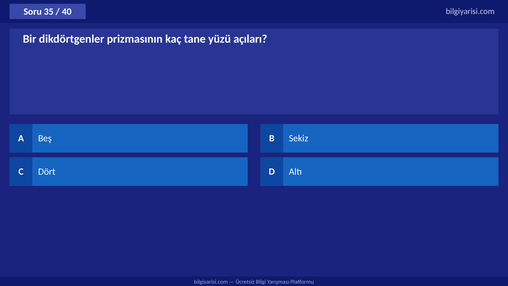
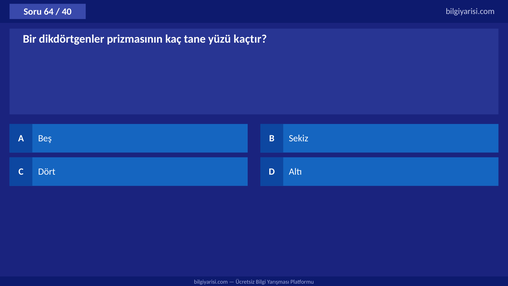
35: 35 -> 64
açıları: açıları -> kaçtır
